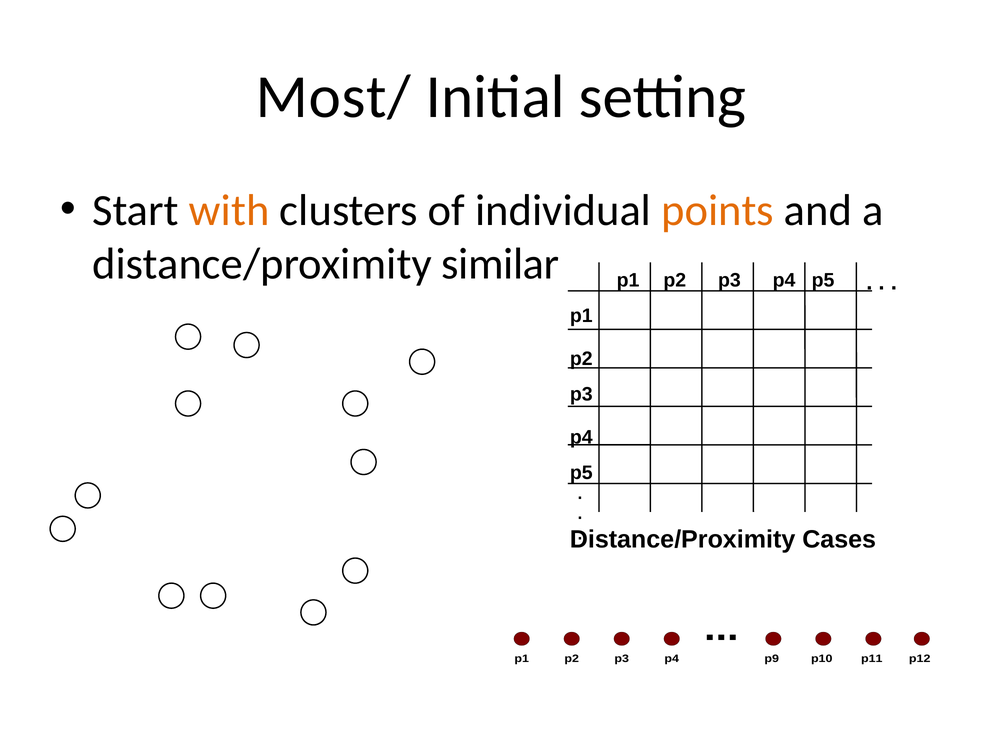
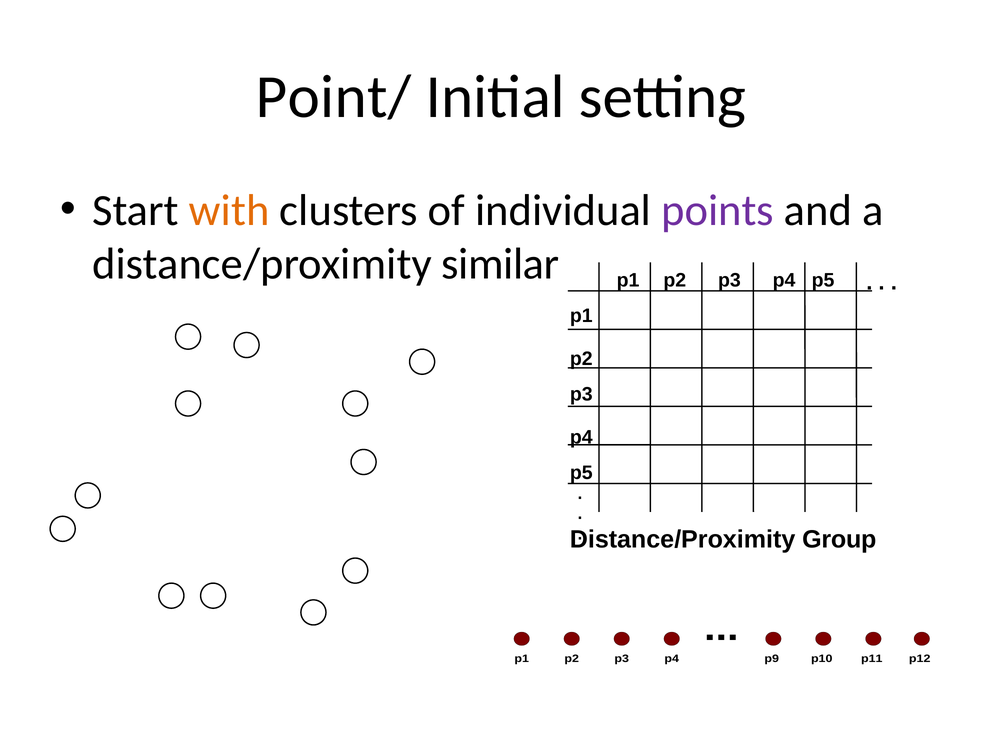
Most/: Most/ -> Point/
points colour: orange -> purple
Cases: Cases -> Group
